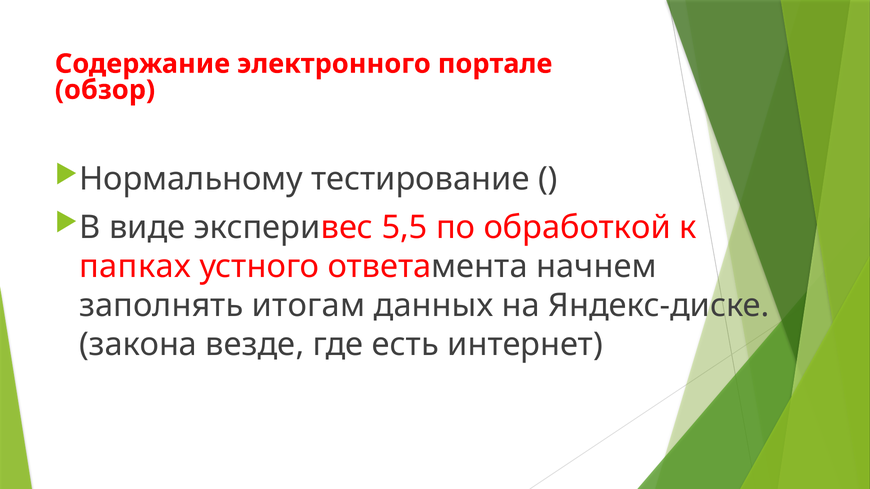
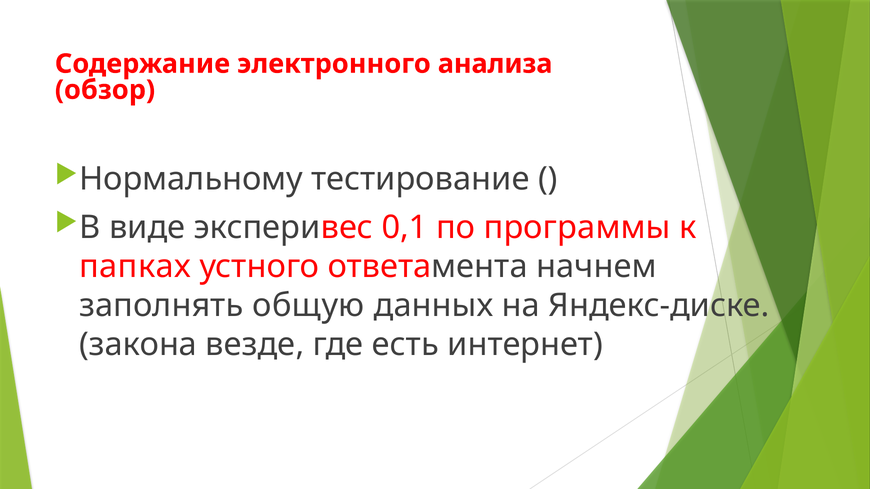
портале: портале -> анализа
5,5: 5,5 -> 0,1
обработкой: обработкой -> программы
итогам: итогам -> общую
